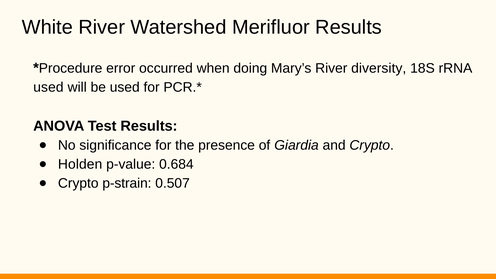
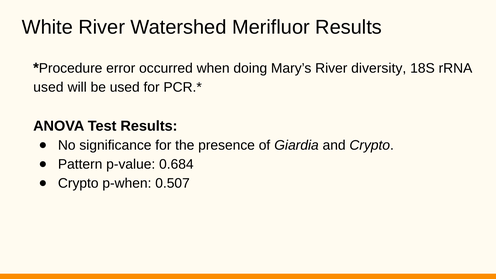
Holden: Holden -> Pattern
p-strain: p-strain -> p-when
